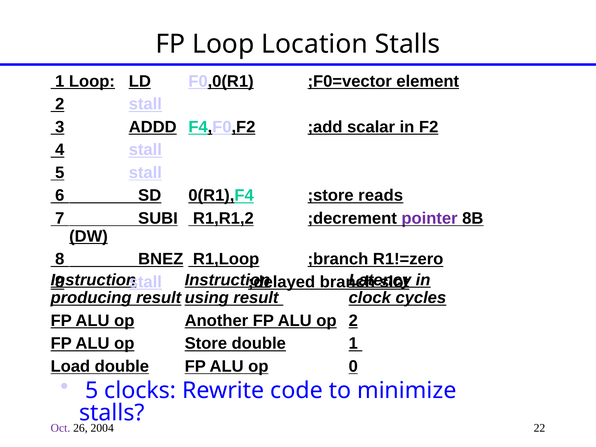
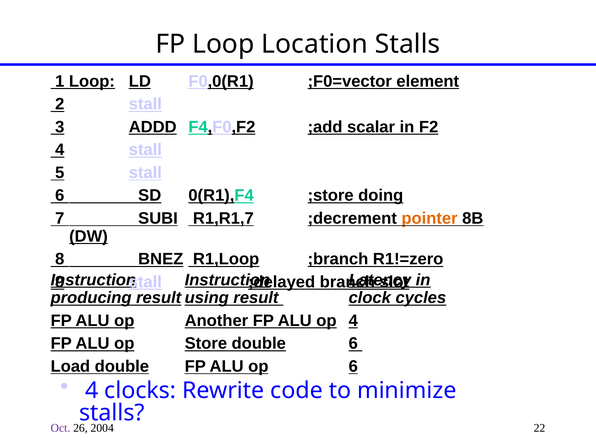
reads: reads -> doing
R1,R1,2: R1,R1,2 -> R1,R1,7
pointer colour: purple -> orange
op 2: 2 -> 4
double 1: 1 -> 6
op 0: 0 -> 6
5 at (92, 391): 5 -> 4
